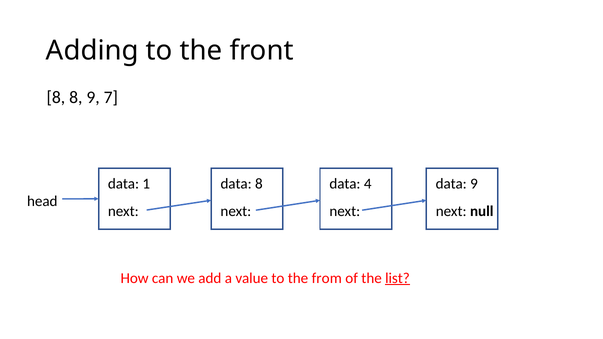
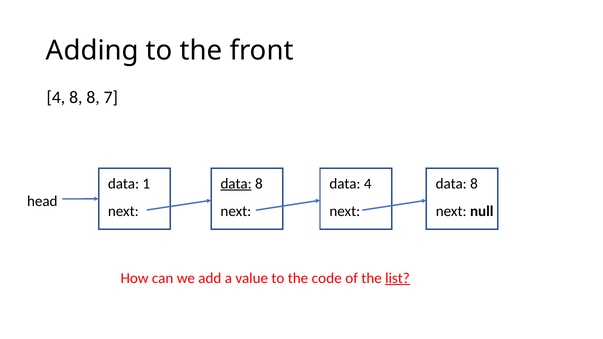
8 at (56, 98): 8 -> 4
8 9: 9 -> 8
data at (236, 184) underline: none -> present
9 at (474, 184): 9 -> 8
from: from -> code
